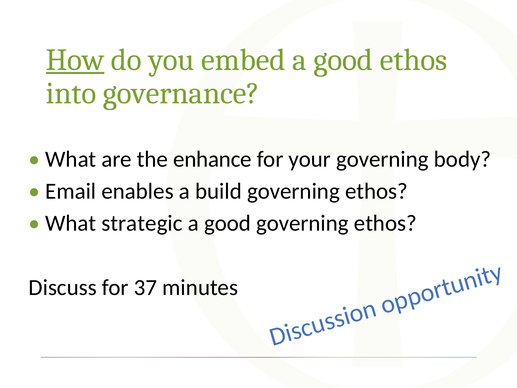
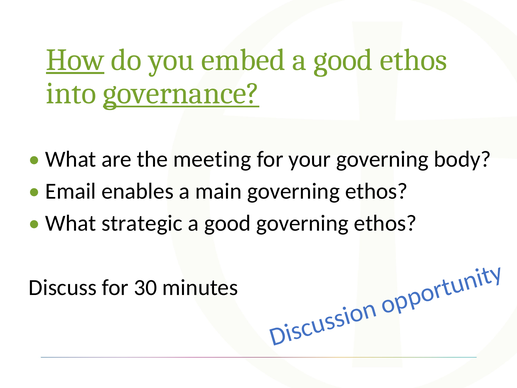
governance underline: none -> present
enhance: enhance -> meeting
build: build -> main
37: 37 -> 30
